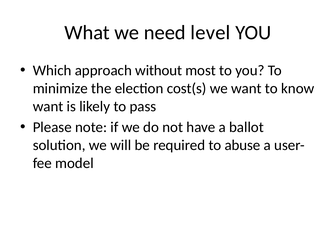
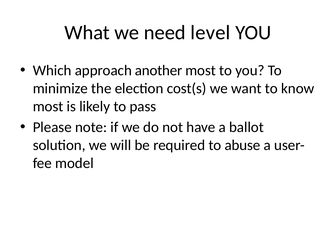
without: without -> another
want at (48, 106): want -> most
